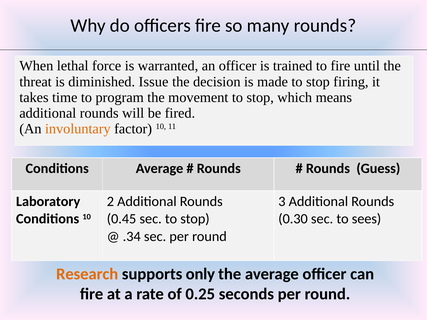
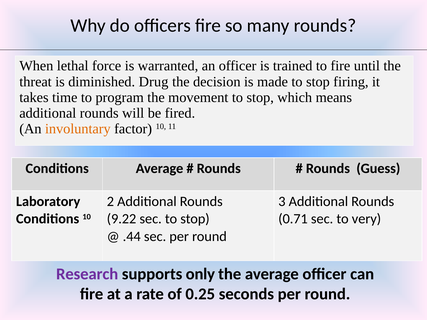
Issue: Issue -> Drug
0.45: 0.45 -> 9.22
0.30: 0.30 -> 0.71
sees: sees -> very
.34: .34 -> .44
Research colour: orange -> purple
